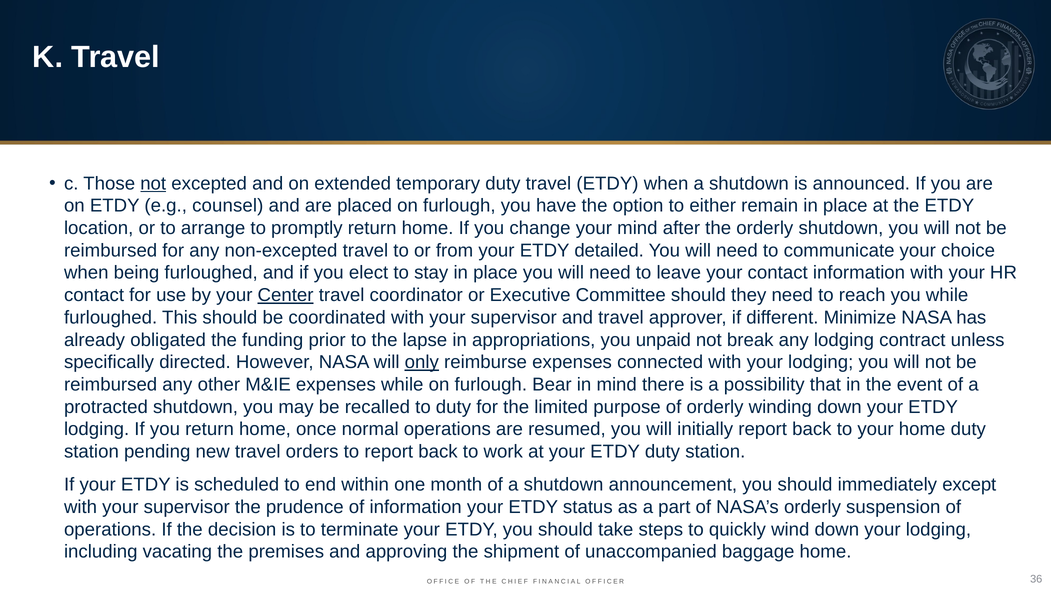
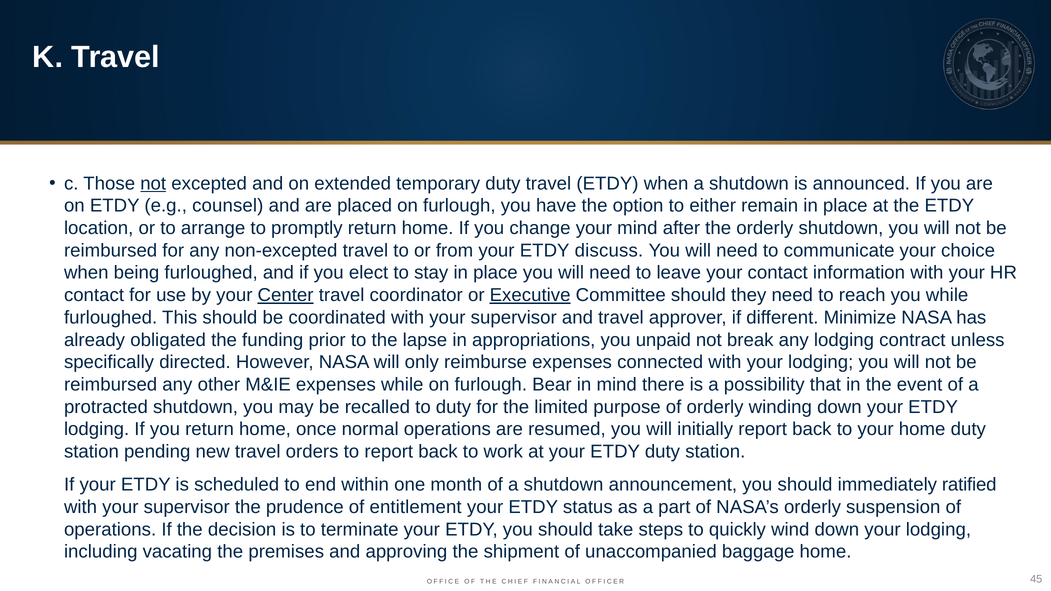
detailed: detailed -> discuss
Executive underline: none -> present
only underline: present -> none
except: except -> ratified
of information: information -> entitlement
36: 36 -> 45
